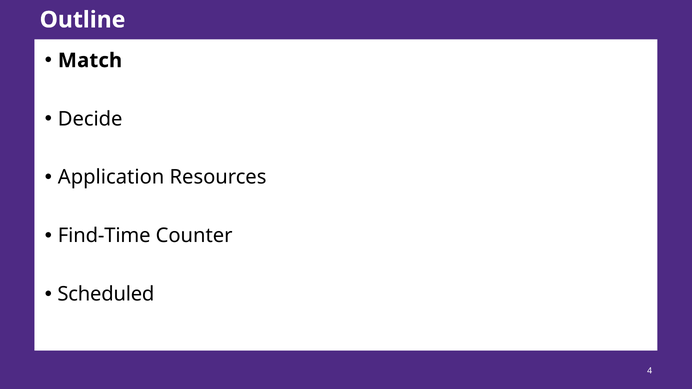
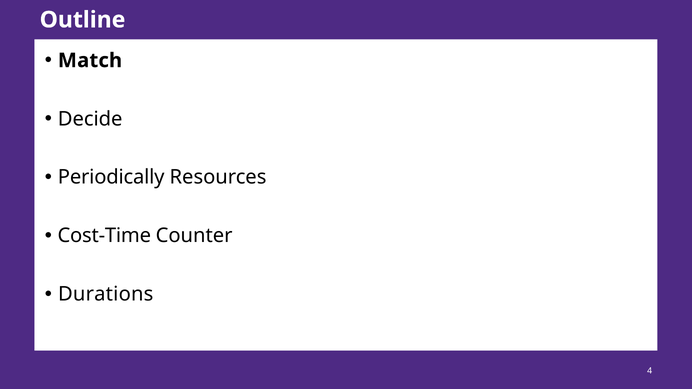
Application: Application -> Periodically
Find-Time: Find-Time -> Cost-Time
Scheduled: Scheduled -> Durations
